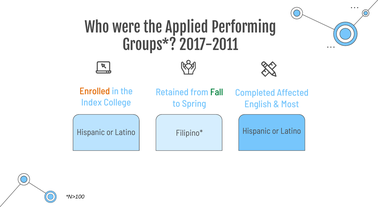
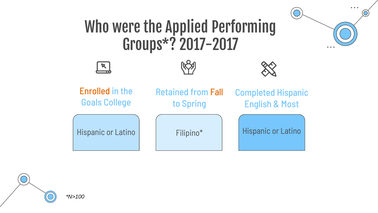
2017-2011: 2017-2011 -> 2017-2017
Fall colour: green -> orange
Completed Affected: Affected -> Hispanic
Index: Index -> Goals
